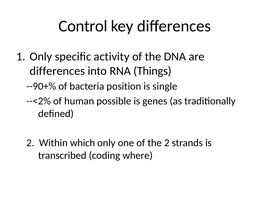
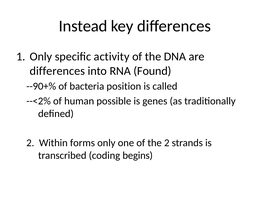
Control: Control -> Instead
Things: Things -> Found
single: single -> called
which: which -> forms
where: where -> begins
